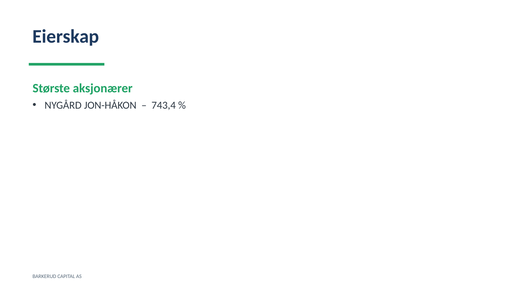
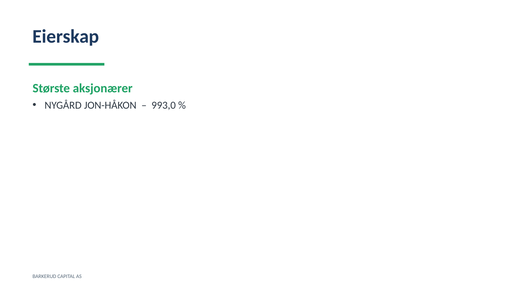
743,4: 743,4 -> 993,0
